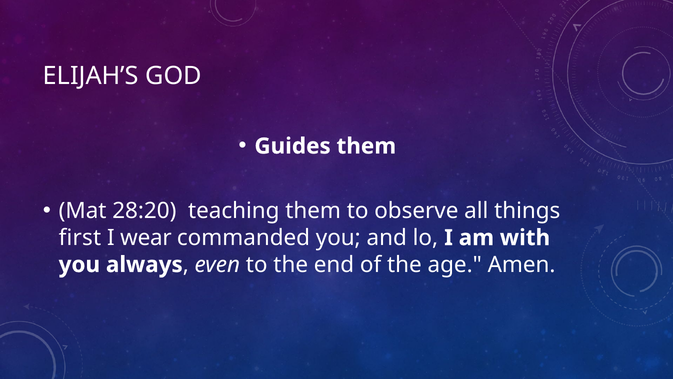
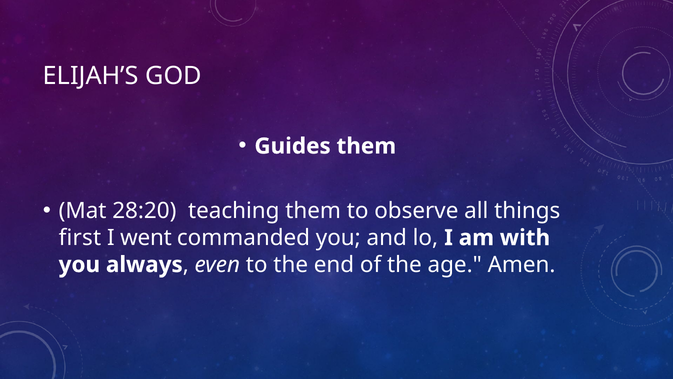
wear: wear -> went
